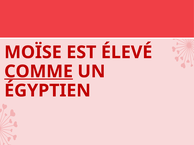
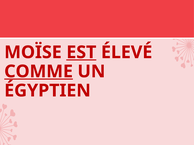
EST underline: none -> present
